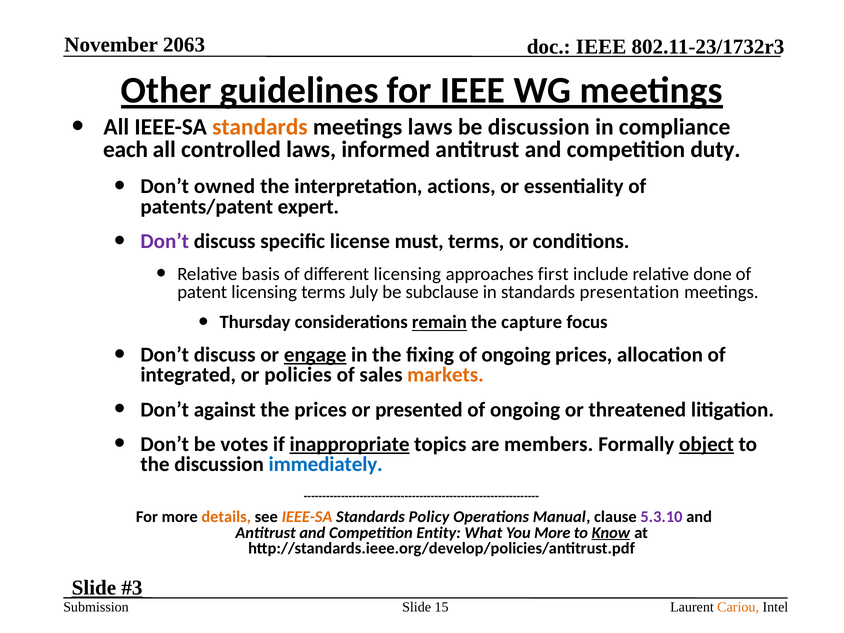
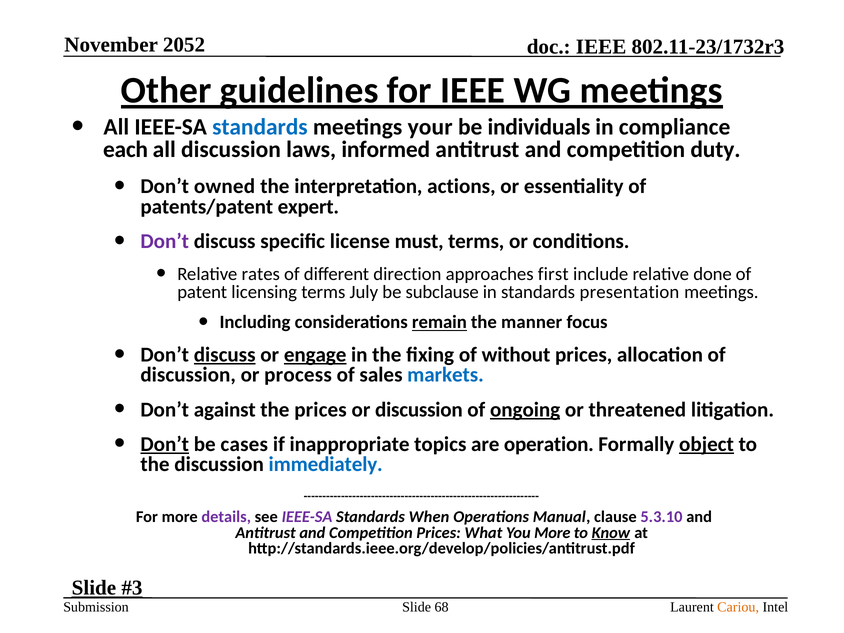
2063: 2063 -> 2052
standards at (260, 127) colour: orange -> blue
meetings laws: laws -> your
be discussion: discussion -> individuals
all controlled: controlled -> discussion
basis: basis -> rates
different licensing: licensing -> direction
Thursday: Thursday -> Including
capture: capture -> manner
discuss at (225, 355) underline: none -> present
fixing of ongoing: ongoing -> without
integrated at (188, 375): integrated -> discussion
policies: policies -> process
markets colour: orange -> blue
or presented: presented -> discussion
ongoing at (525, 410) underline: none -> present
Don’t at (165, 444) underline: none -> present
votes: votes -> cases
inappropriate underline: present -> none
members: members -> operation
details colour: orange -> purple
IEEE-SA at (307, 517) colour: orange -> purple
Policy: Policy -> When
Competition Entity: Entity -> Prices
15: 15 -> 68
